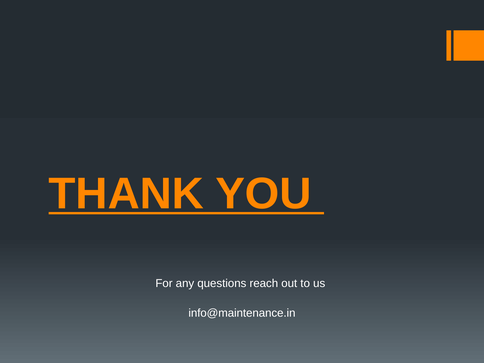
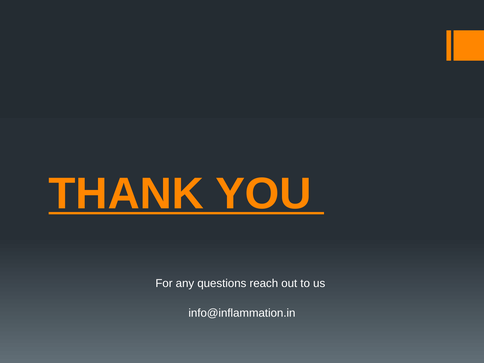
info@maintenance.in: info@maintenance.in -> info@inflammation.in
